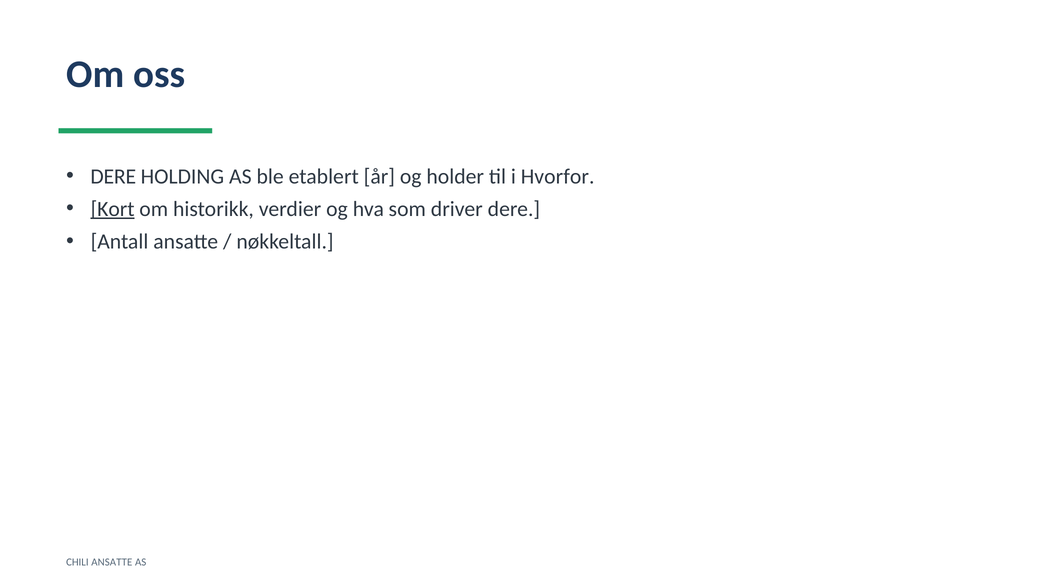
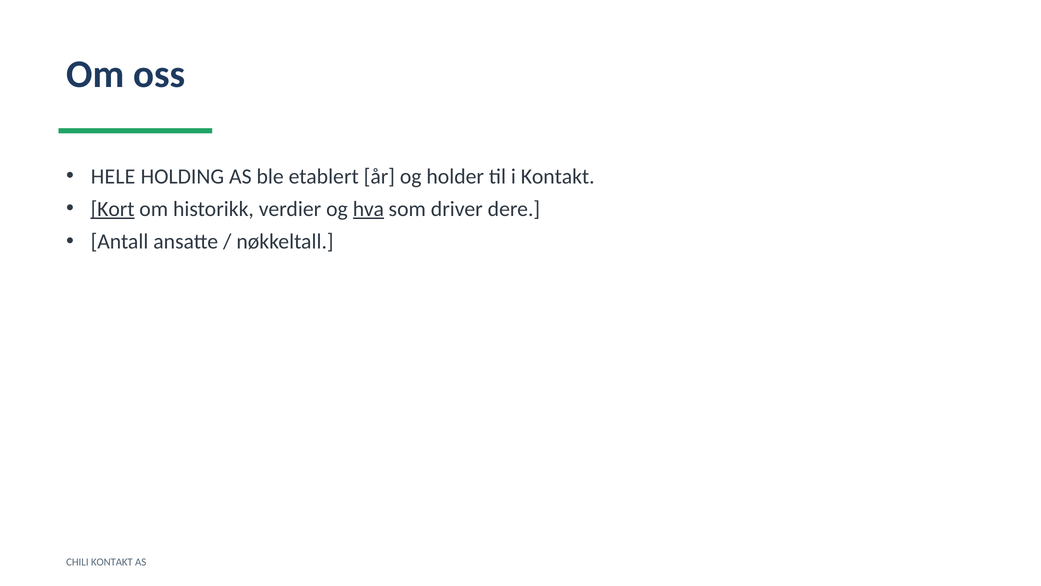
DERE at (113, 176): DERE -> HELE
i Hvorfor: Hvorfor -> Kontakt
hva underline: none -> present
CHILI ANSATTE: ANSATTE -> KONTAKT
